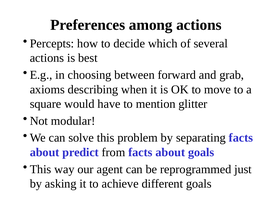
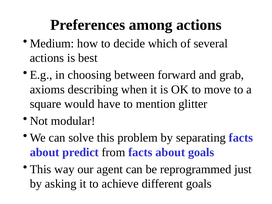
Percepts: Percepts -> Medium
